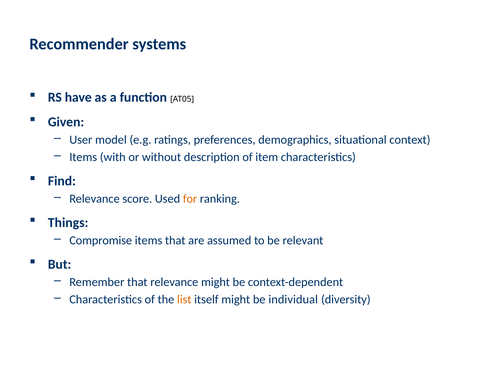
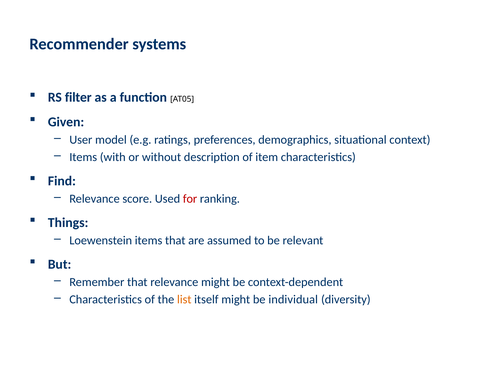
have: have -> filter
for colour: orange -> red
Compromise: Compromise -> Loewenstein
